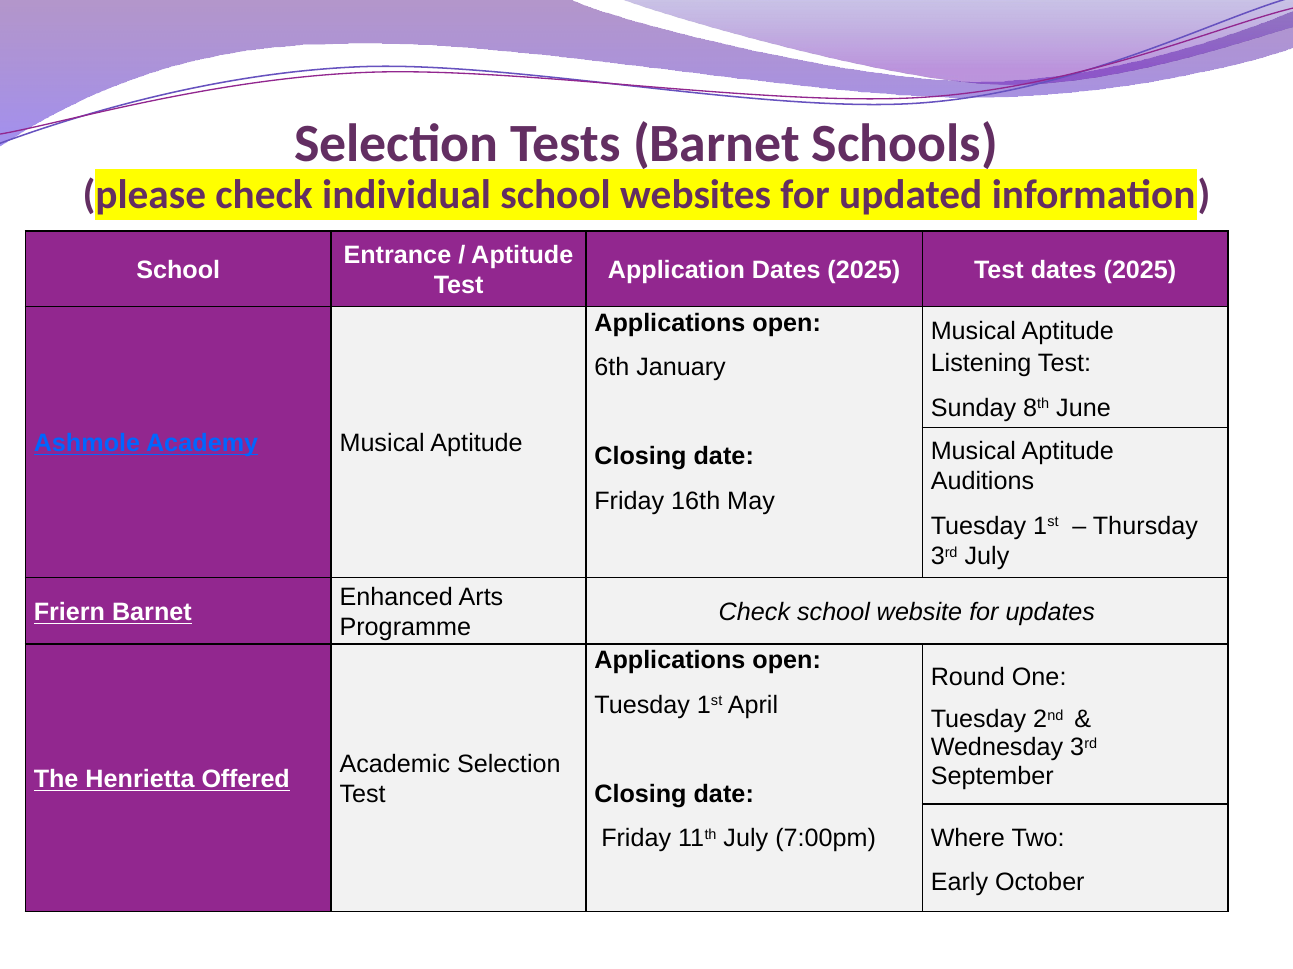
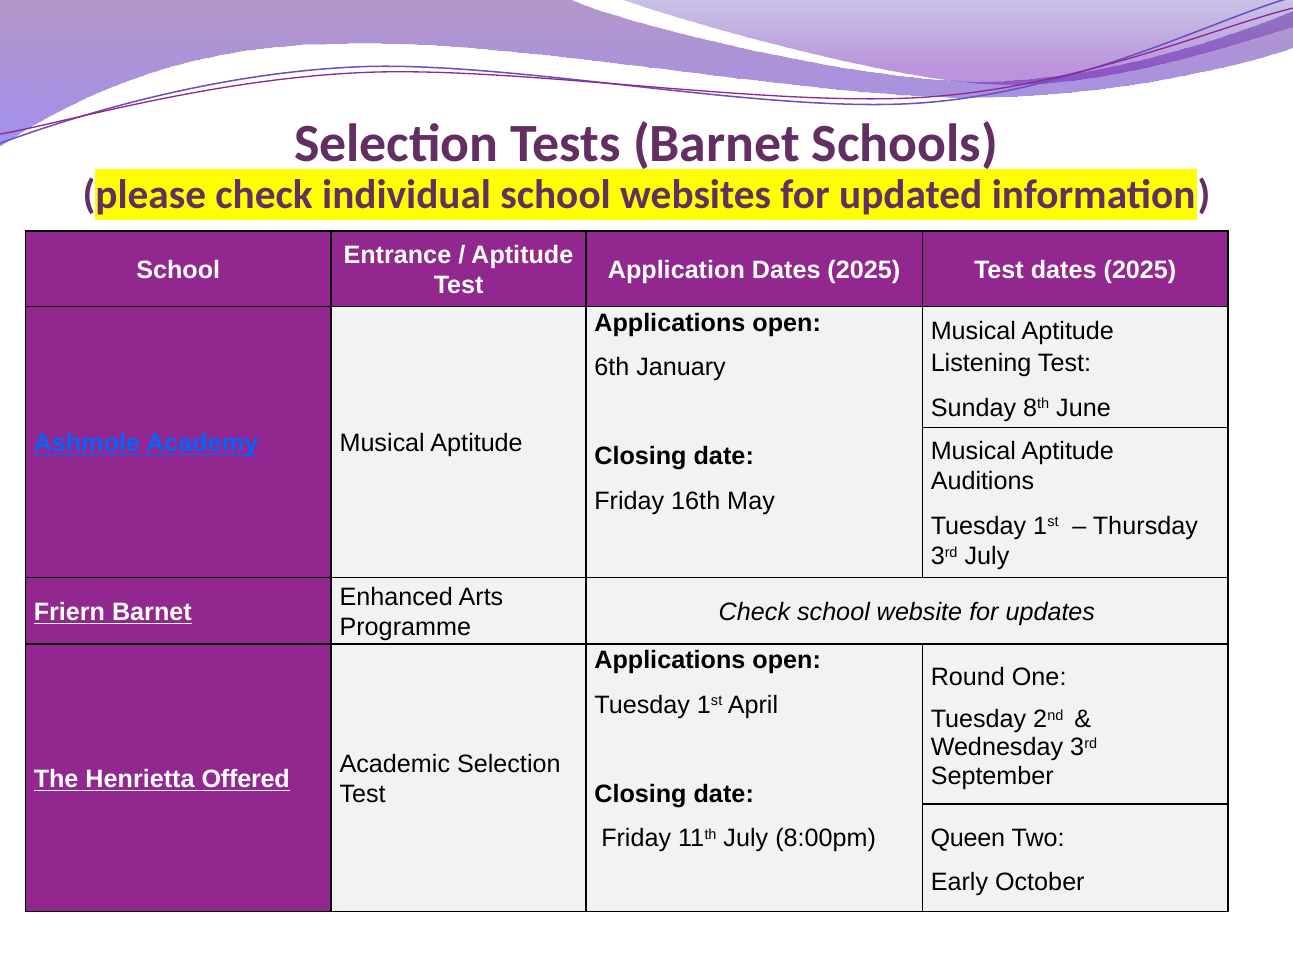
Where: Where -> Queen
7:00pm: 7:00pm -> 8:00pm
